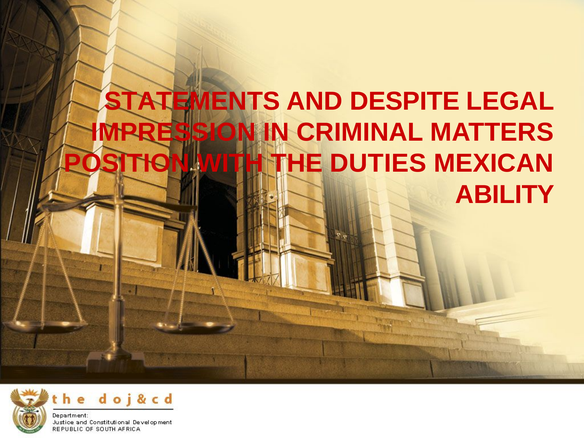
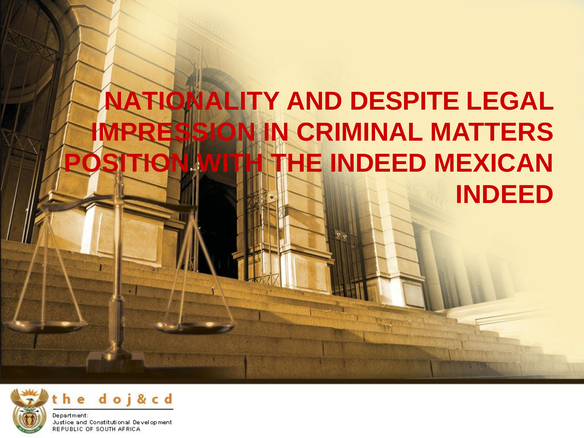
STATEMENTS: STATEMENTS -> NATIONALITY
THE DUTIES: DUTIES -> INDEED
ABILITY at (505, 195): ABILITY -> INDEED
